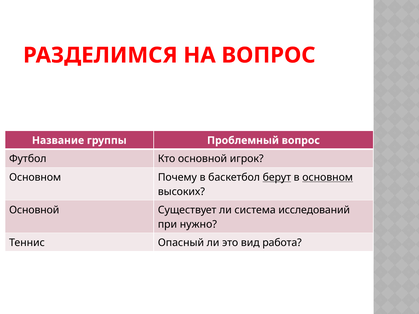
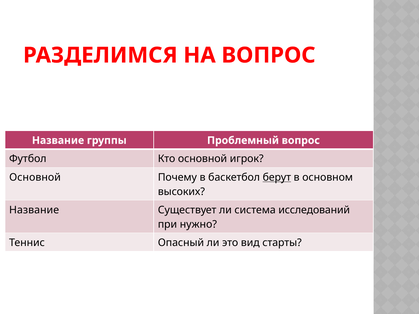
Основном at (35, 177): Основном -> Основной
основном at (328, 177) underline: present -> none
Основной at (34, 210): Основной -> Название
работа: работа -> старты
